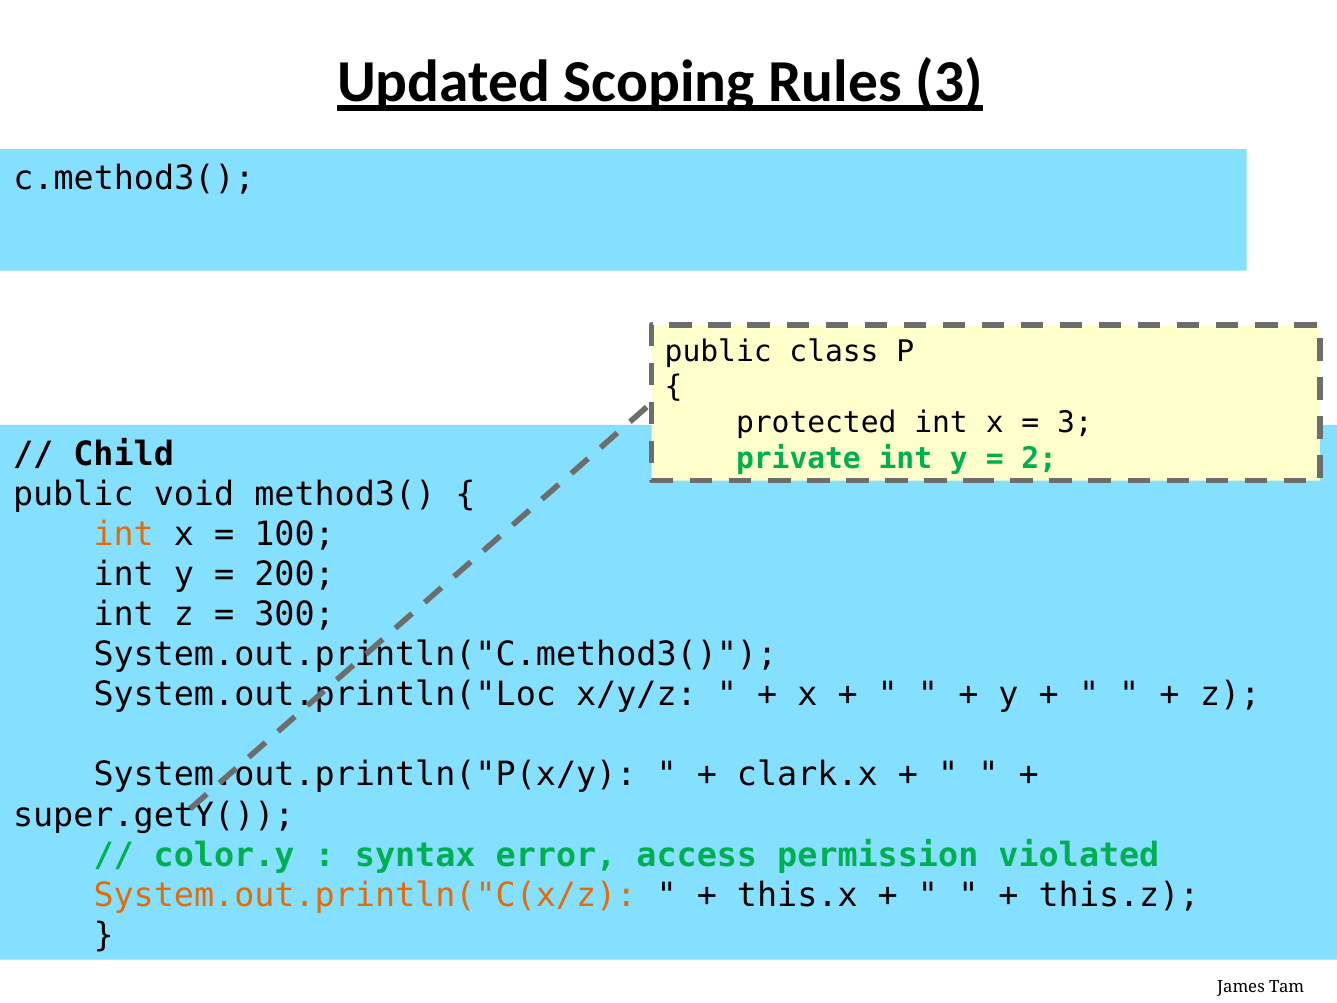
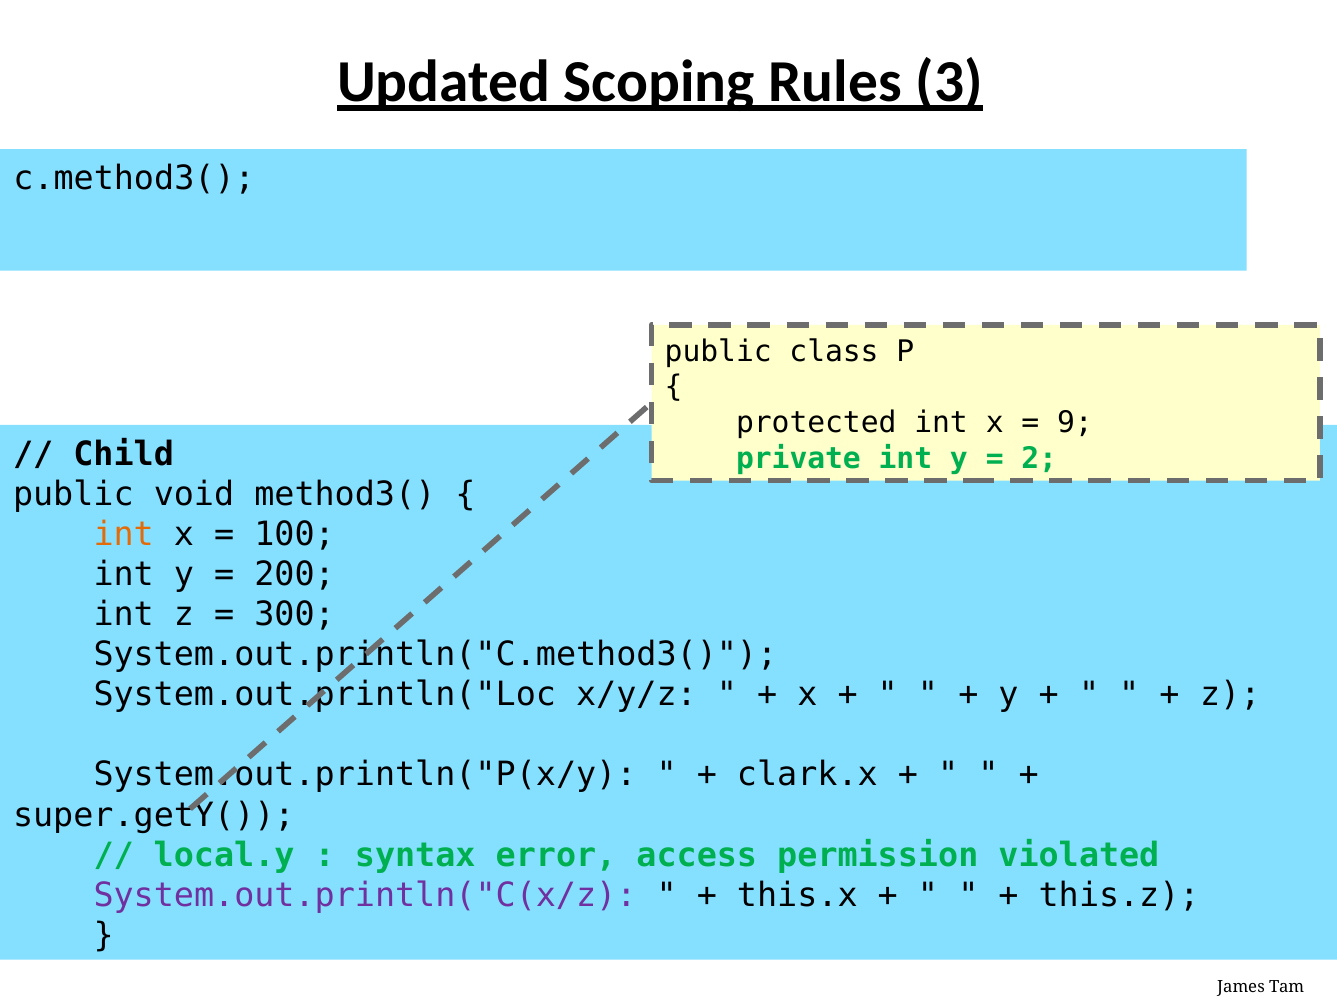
3 at (1075, 423): 3 -> 9
color.y: color.y -> local.y
System.out.println("C(x/z colour: orange -> purple
